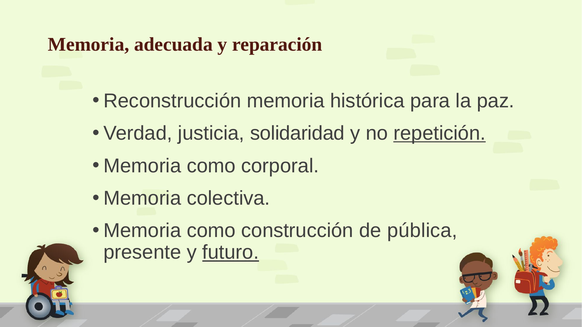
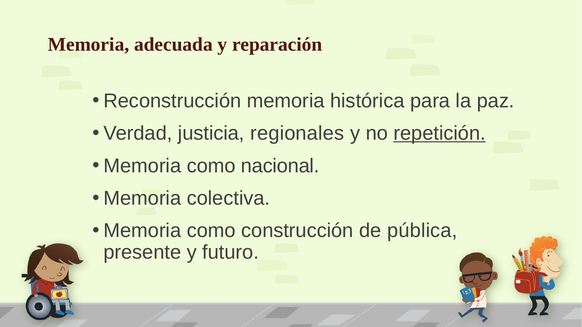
solidaridad: solidaridad -> regionales
corporal: corporal -> nacional
futuro underline: present -> none
